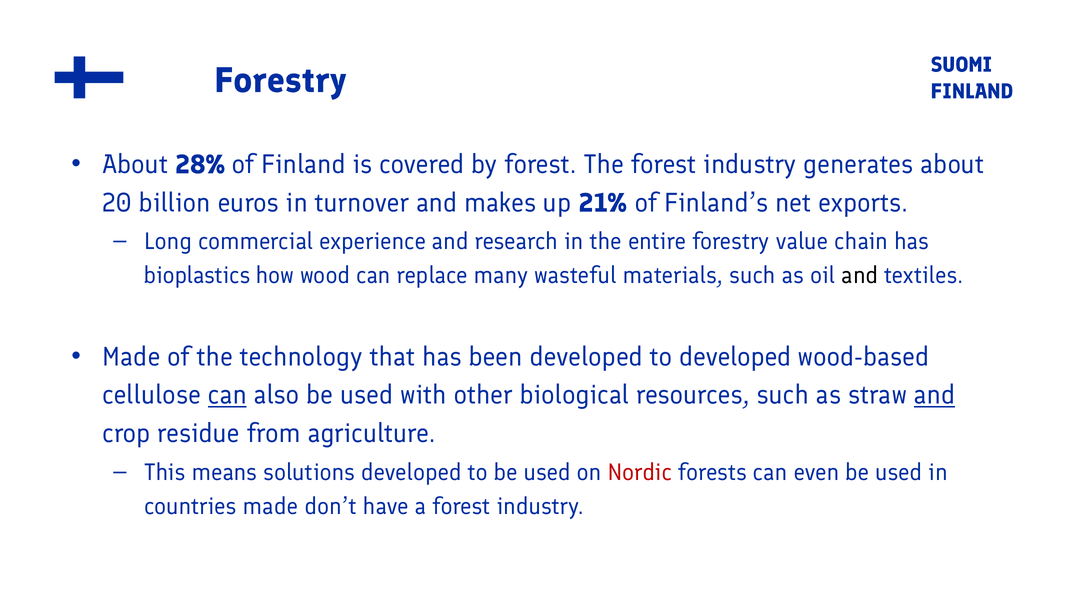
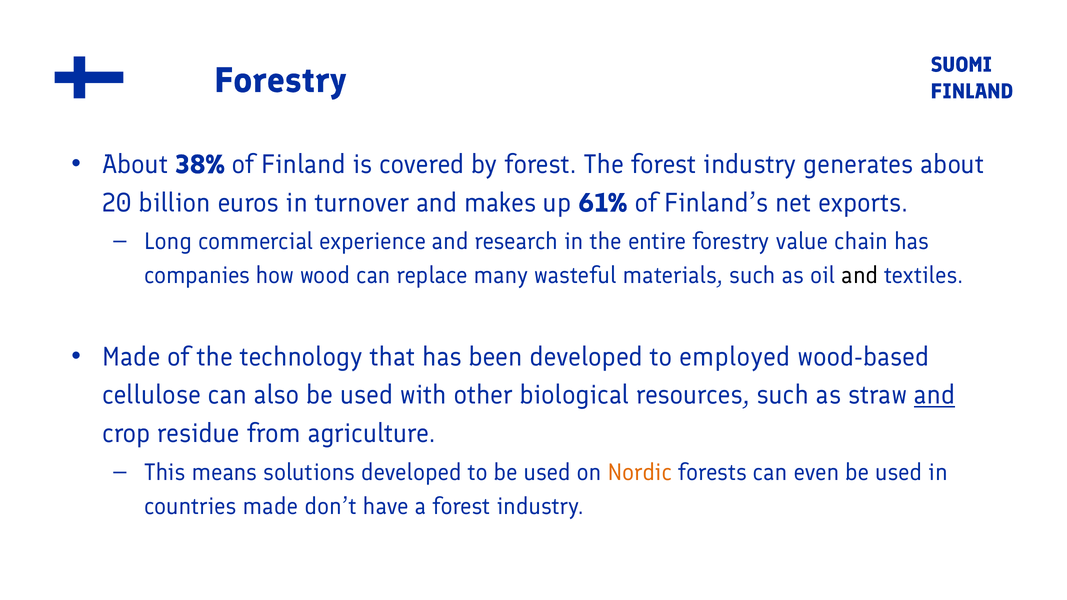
28%: 28% -> 38%
21%: 21% -> 61%
bioplastics: bioplastics -> companies
to developed: developed -> employed
can at (227, 395) underline: present -> none
Nordic colour: red -> orange
